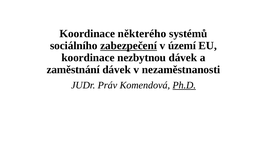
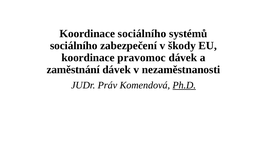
Koordinace některého: některého -> sociálního
zabezpečení underline: present -> none
území: území -> škody
nezbytnou: nezbytnou -> pravomoc
